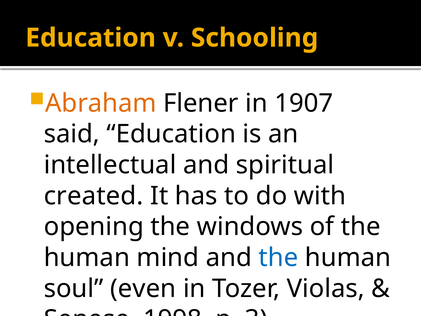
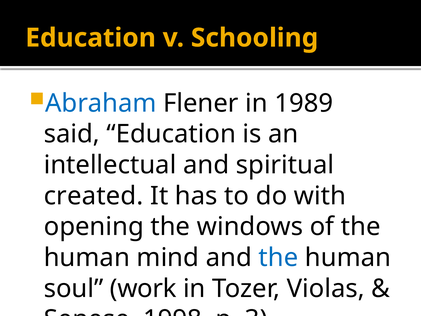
Abraham colour: orange -> blue
1907: 1907 -> 1989
even: even -> work
